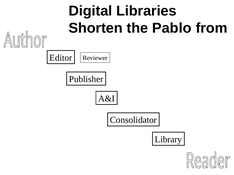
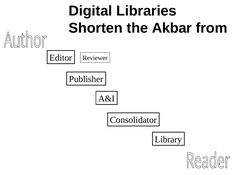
Pablo: Pablo -> Akbar
